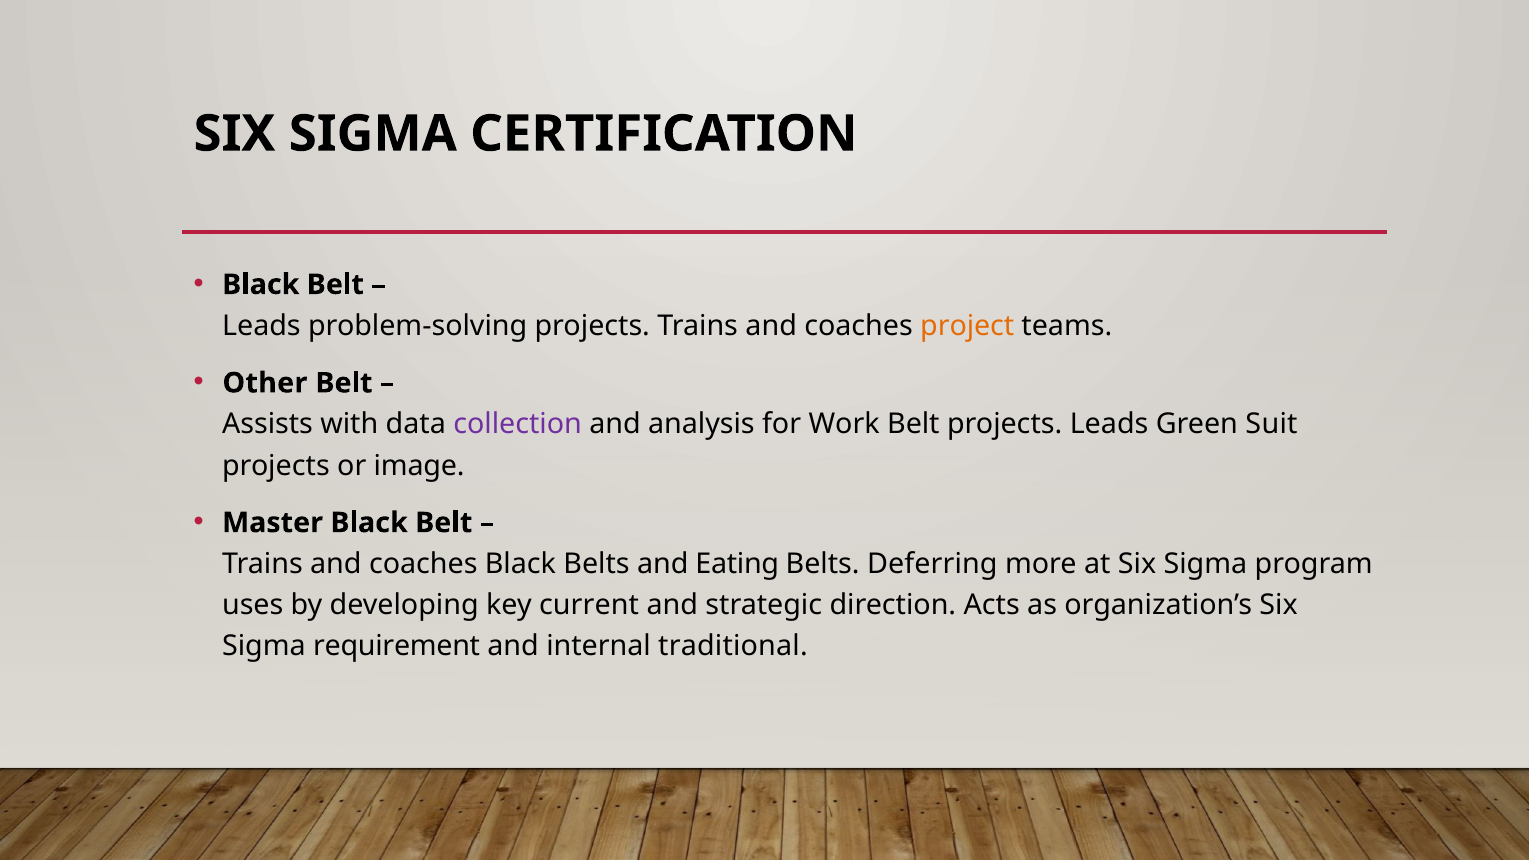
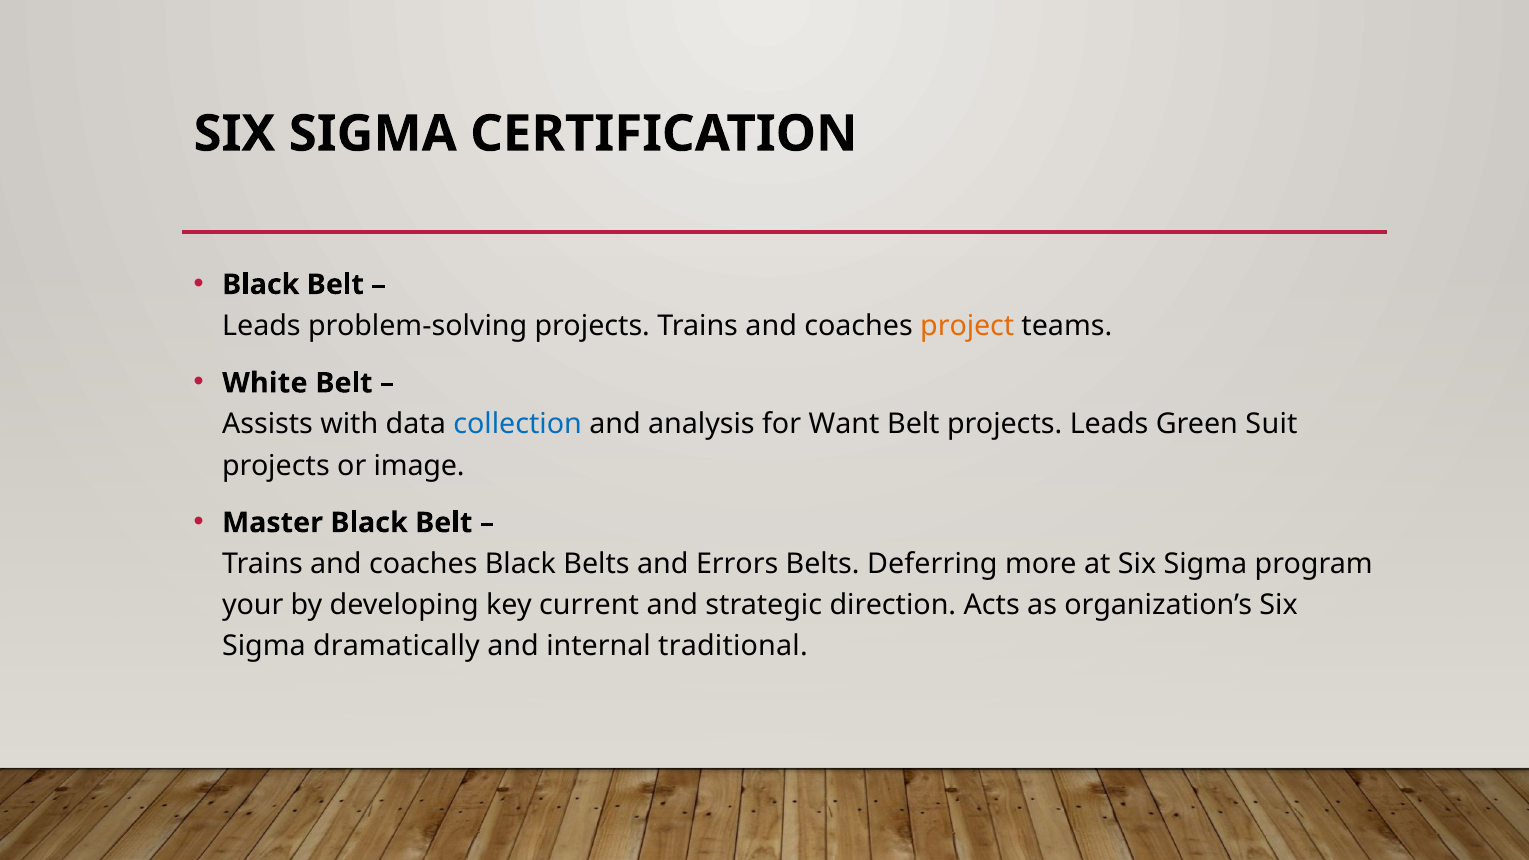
Other: Other -> White
collection colour: purple -> blue
Work: Work -> Want
Eating: Eating -> Errors
uses: uses -> your
requirement: requirement -> dramatically
